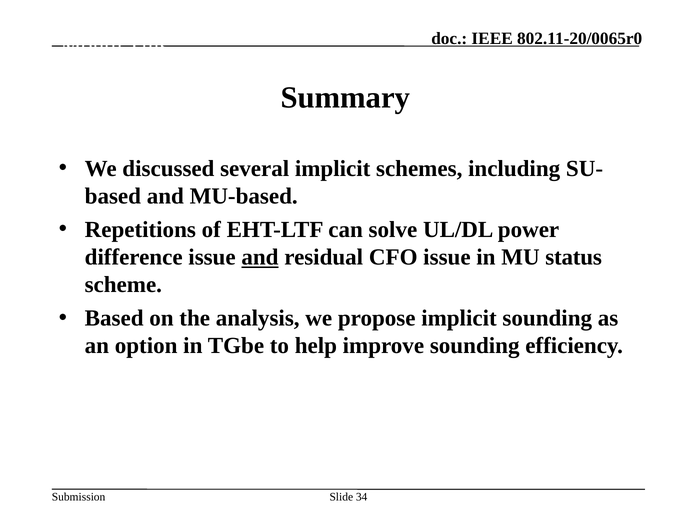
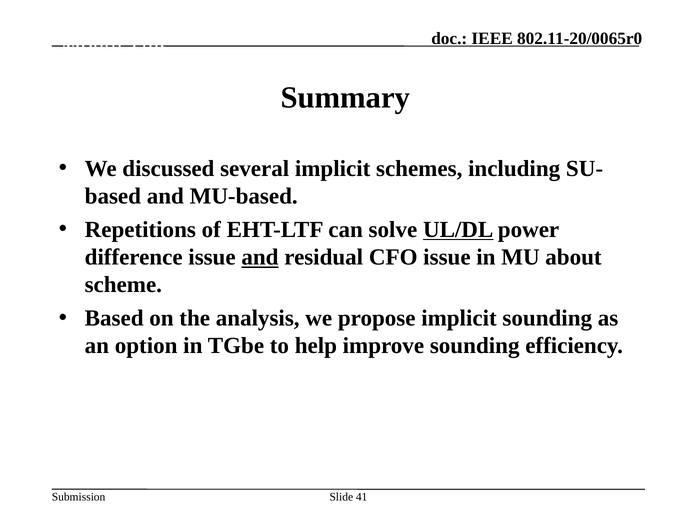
UL/DL underline: none -> present
status: status -> about
34: 34 -> 41
